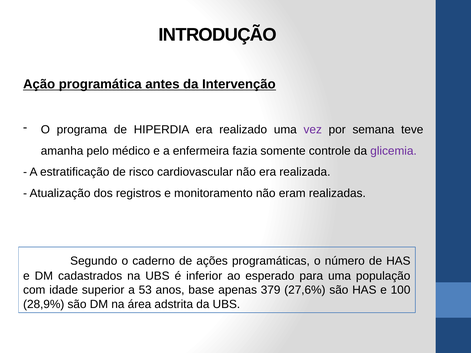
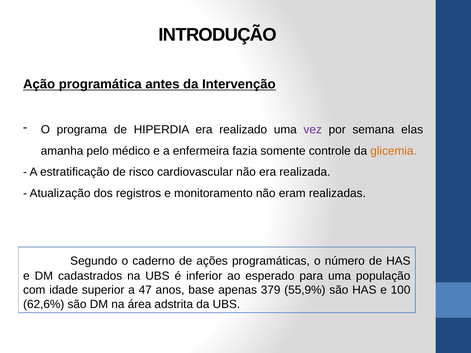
teve: teve -> elas
glicemia colour: purple -> orange
53: 53 -> 47
27,6%: 27,6% -> 55,9%
28,9%: 28,9% -> 62,6%
